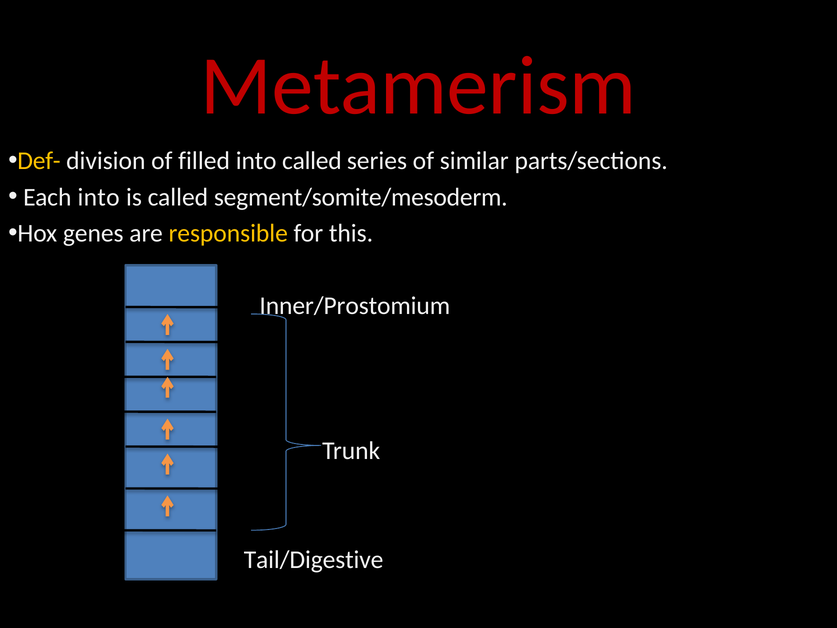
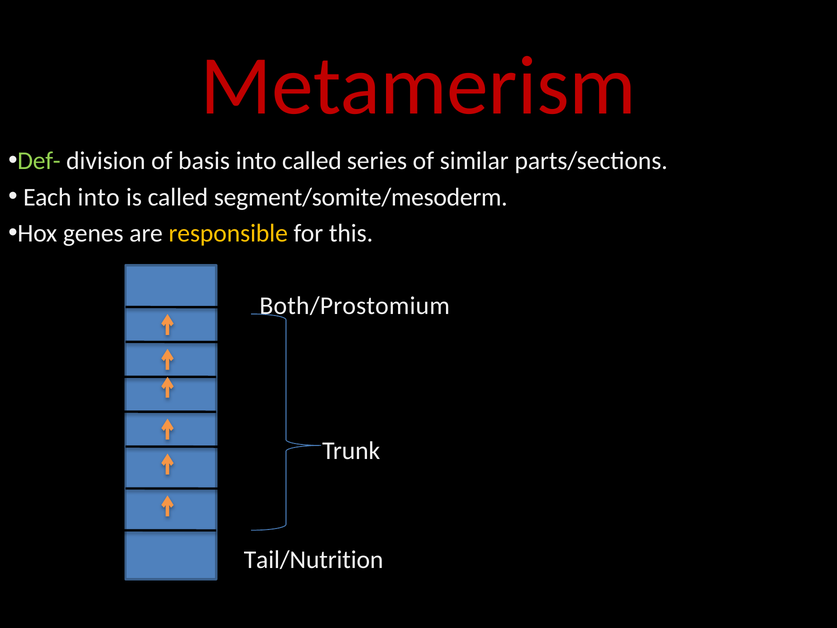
Def- colour: yellow -> light green
filled: filled -> basis
Inner/Prostomium: Inner/Prostomium -> Both/Prostomium
Tail/Digestive: Tail/Digestive -> Tail/Nutrition
